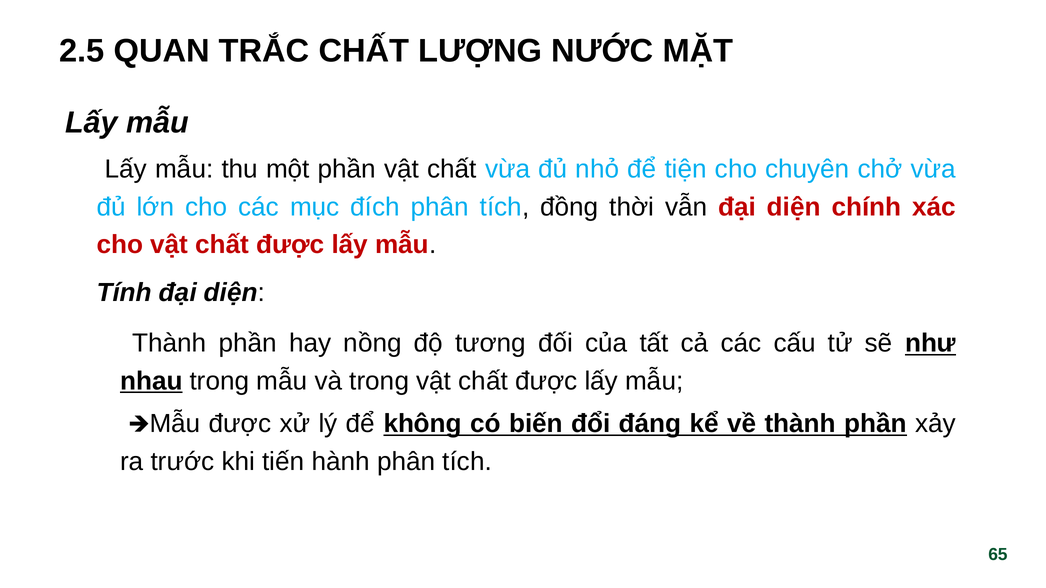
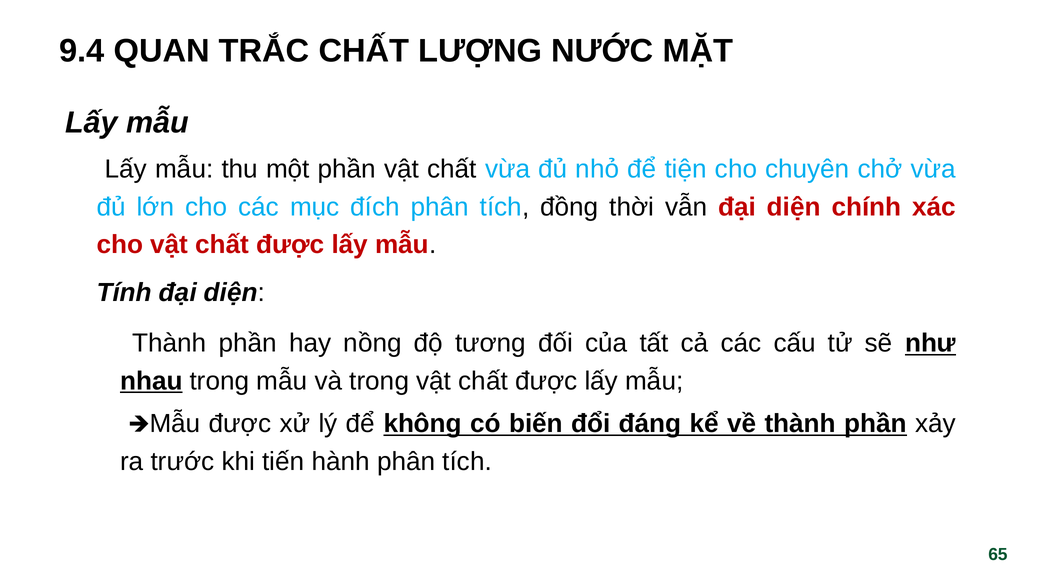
2.5: 2.5 -> 9.4
